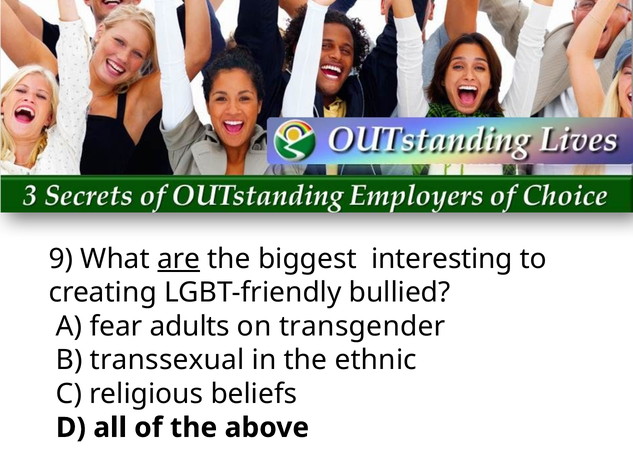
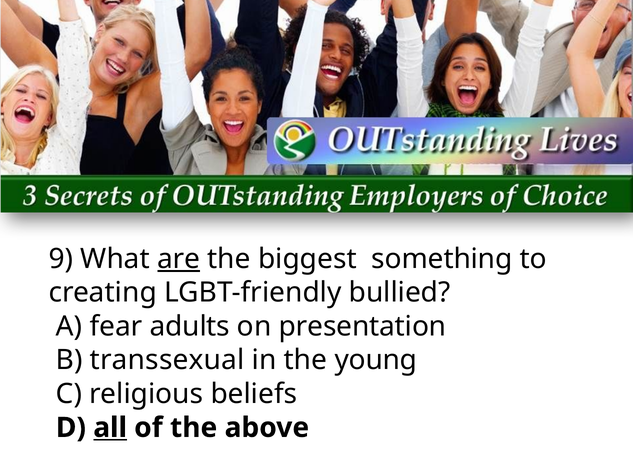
interesting: interesting -> something
transgender: transgender -> presentation
ethnic: ethnic -> young
all underline: none -> present
